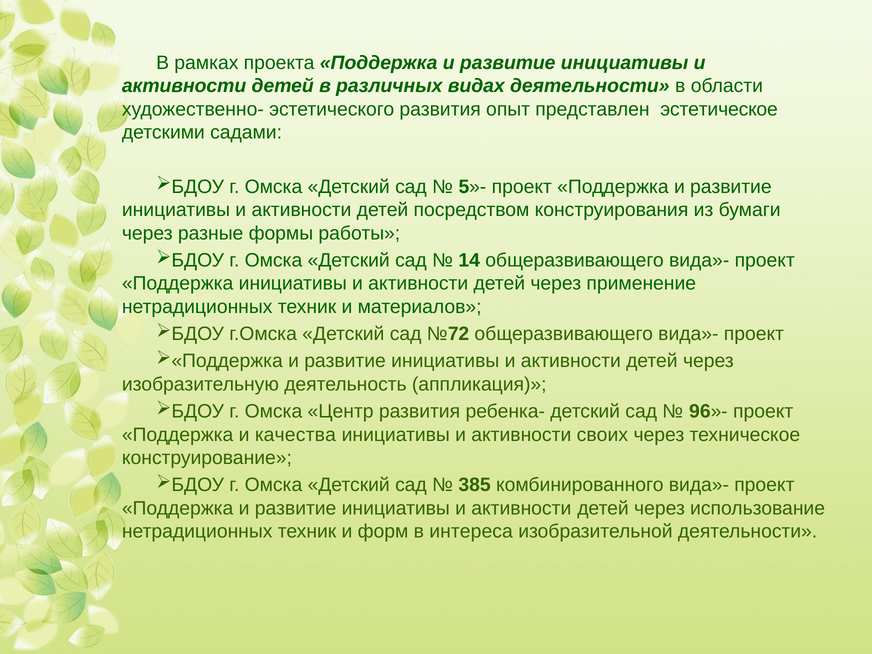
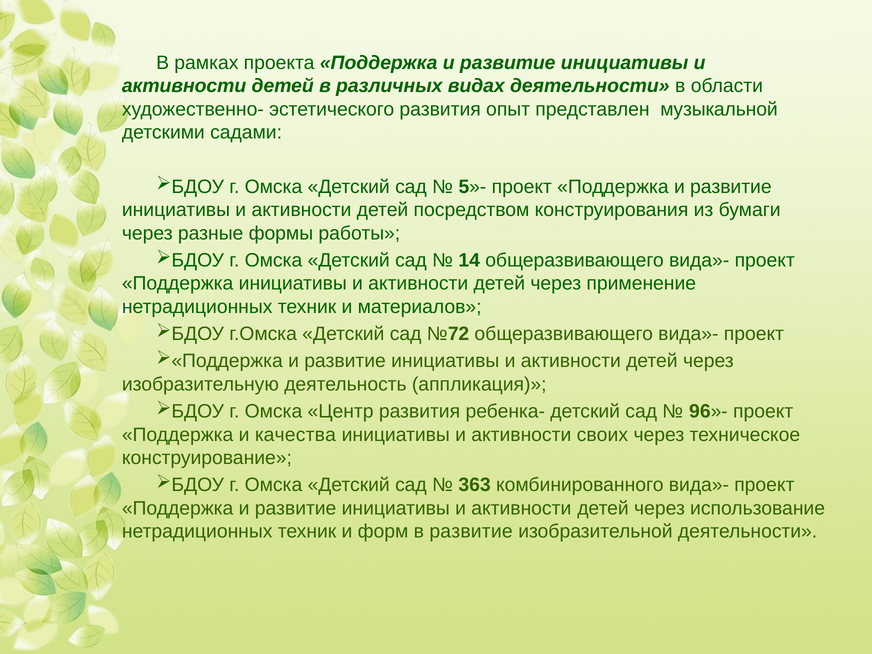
эстетическое: эстетическое -> музыкальной
385: 385 -> 363
в интереса: интереса -> развитие
